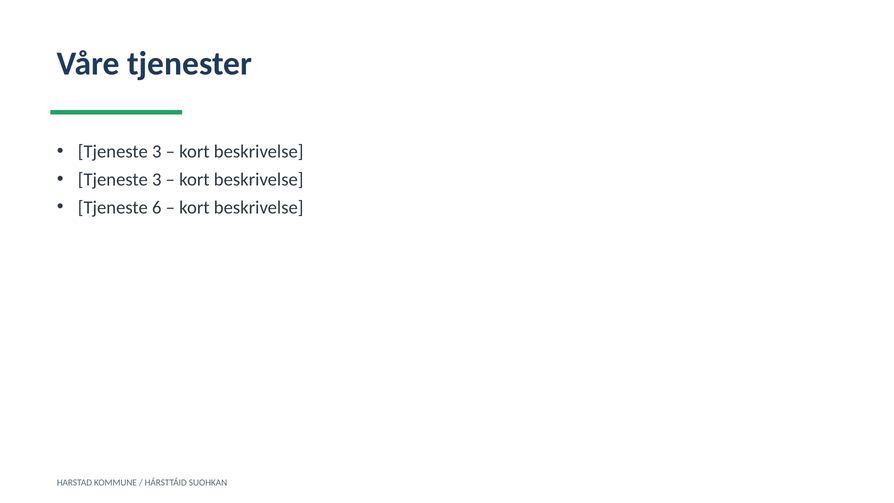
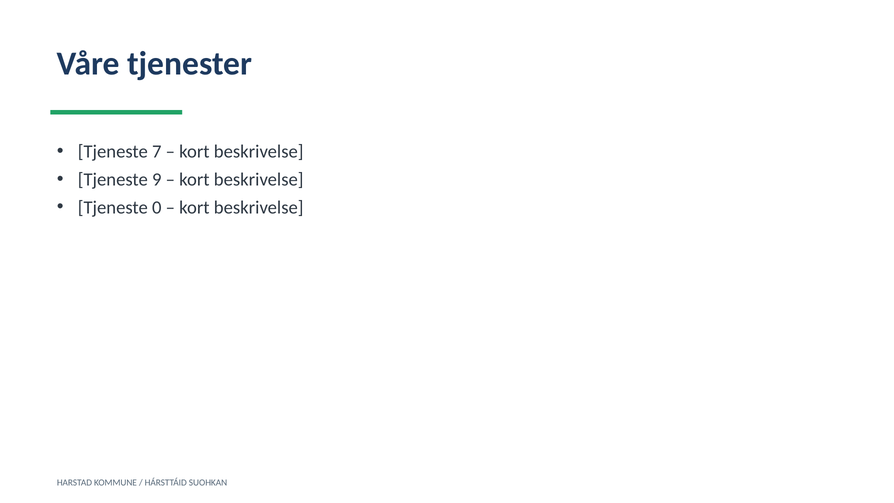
3 at (157, 151): 3 -> 7
3 at (157, 179): 3 -> 9
6: 6 -> 0
